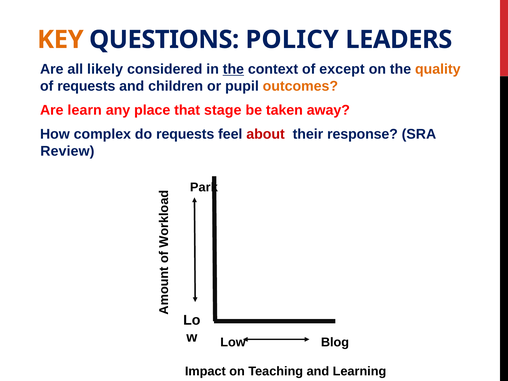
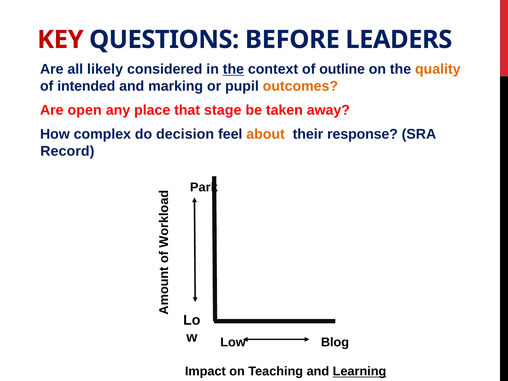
KEY colour: orange -> red
POLICY: POLICY -> BEFORE
except: except -> outline
of requests: requests -> intended
children: children -> marking
learn: learn -> open
do requests: requests -> decision
about colour: red -> orange
Review: Review -> Record
Learning underline: none -> present
